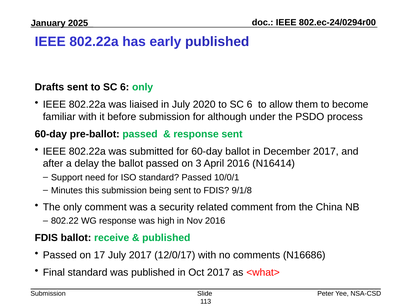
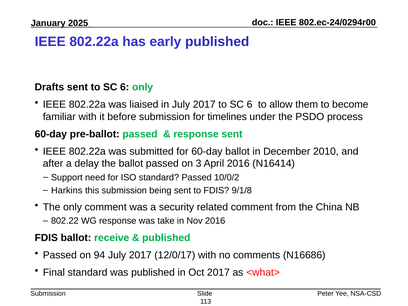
in July 2020: 2020 -> 2017
although: although -> timelines
December 2017: 2017 -> 2010
10/0/1: 10/0/1 -> 10/0/2
Minutes: Minutes -> Harkins
high: high -> take
17: 17 -> 94
